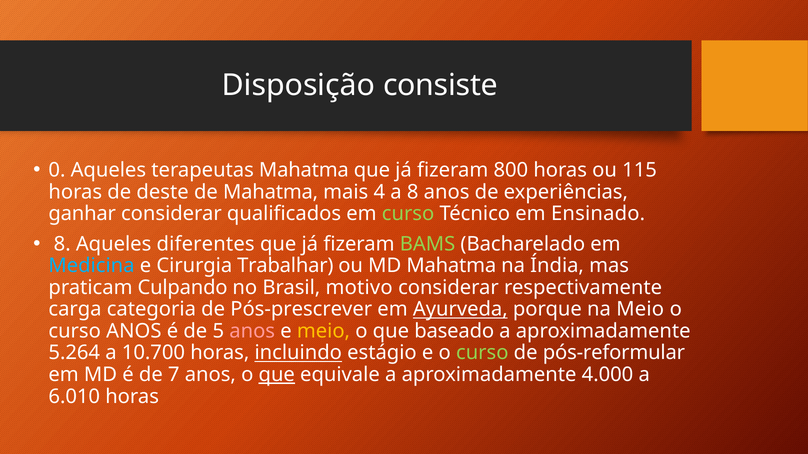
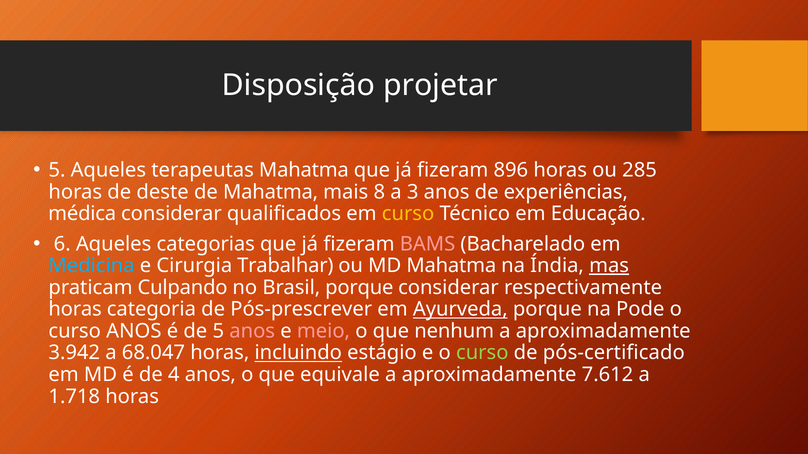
consiste: consiste -> projetar
0 at (57, 170): 0 -> 5
800: 800 -> 896
115: 115 -> 285
4: 4 -> 8
a 8: 8 -> 3
ganhar: ganhar -> médica
curso at (408, 214) colour: light green -> yellow
Ensinado: Ensinado -> Educação
8 at (62, 244): 8 -> 6
diferentes: diferentes -> categorias
BAMS colour: light green -> pink
mas underline: none -> present
Brasil motivo: motivo -> porque
carga at (75, 310): carga -> horas
na Meio: Meio -> Pode
meio at (323, 331) colour: yellow -> pink
baseado: baseado -> nenhum
5.264: 5.264 -> 3.942
10.700: 10.700 -> 68.047
pós-reformular: pós-reformular -> pós-certificado
7: 7 -> 4
que at (277, 375) underline: present -> none
4.000: 4.000 -> 7.612
6.010: 6.010 -> 1.718
